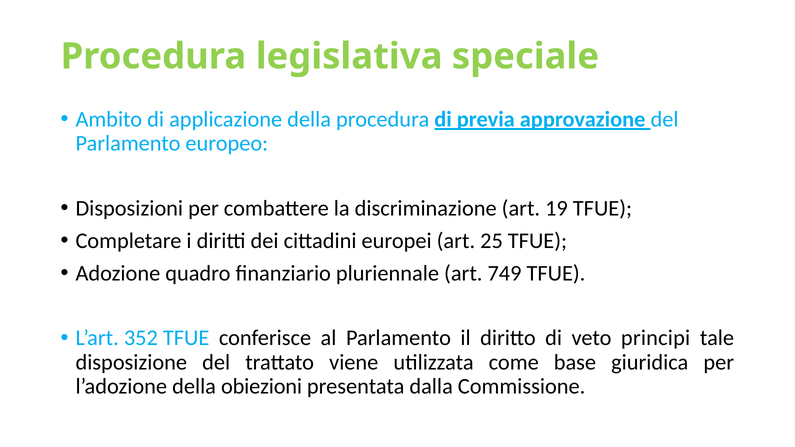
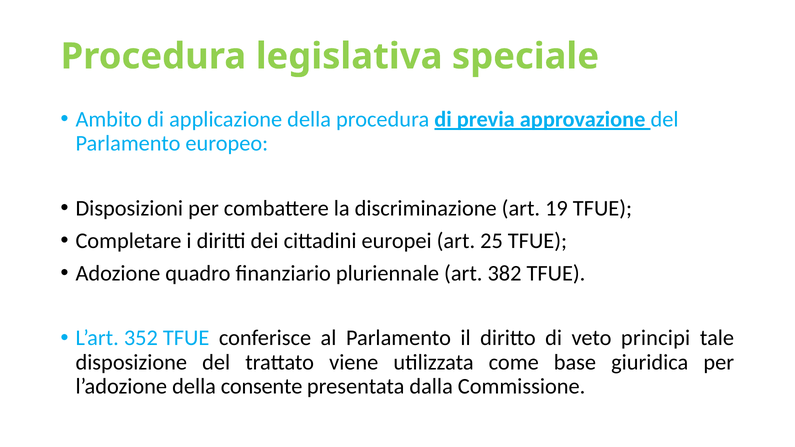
749: 749 -> 382
obiezioni: obiezioni -> consente
